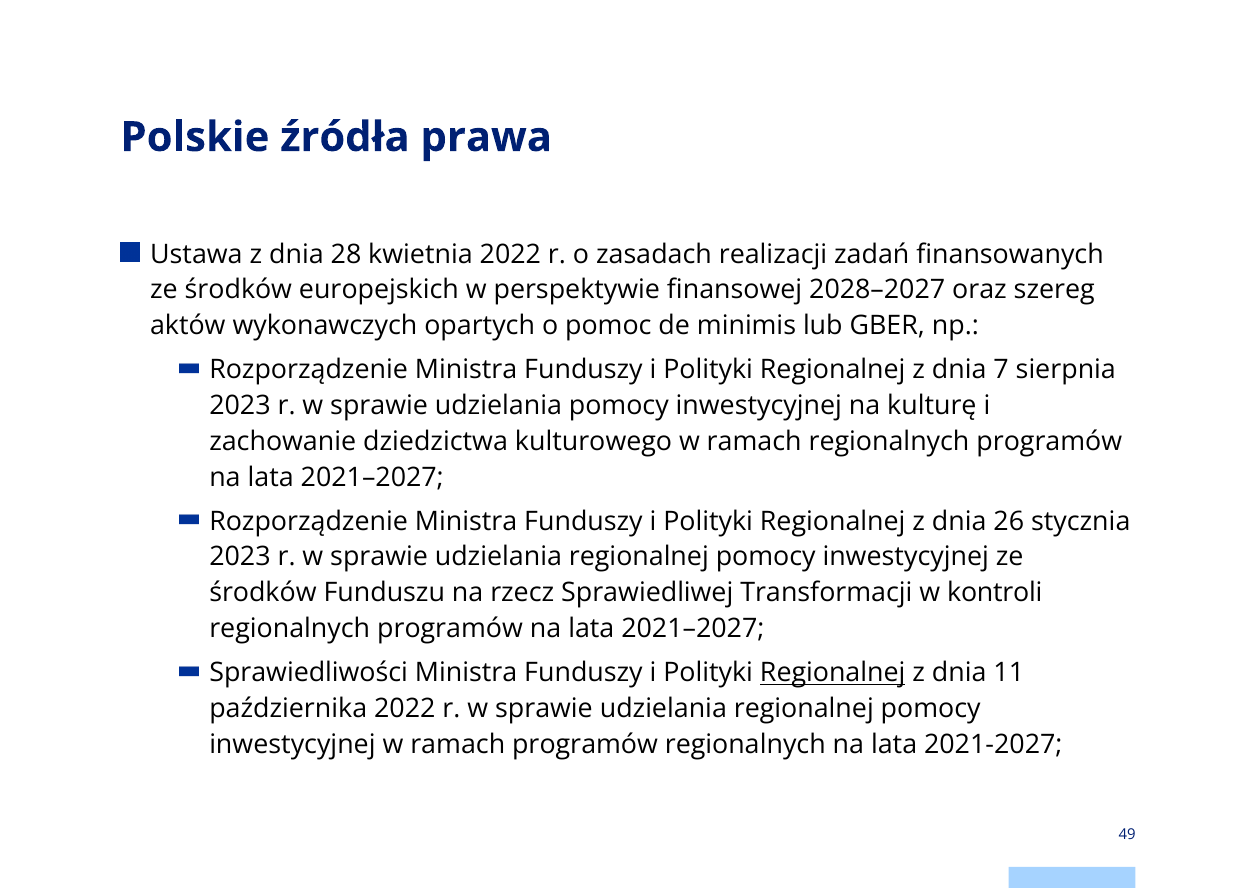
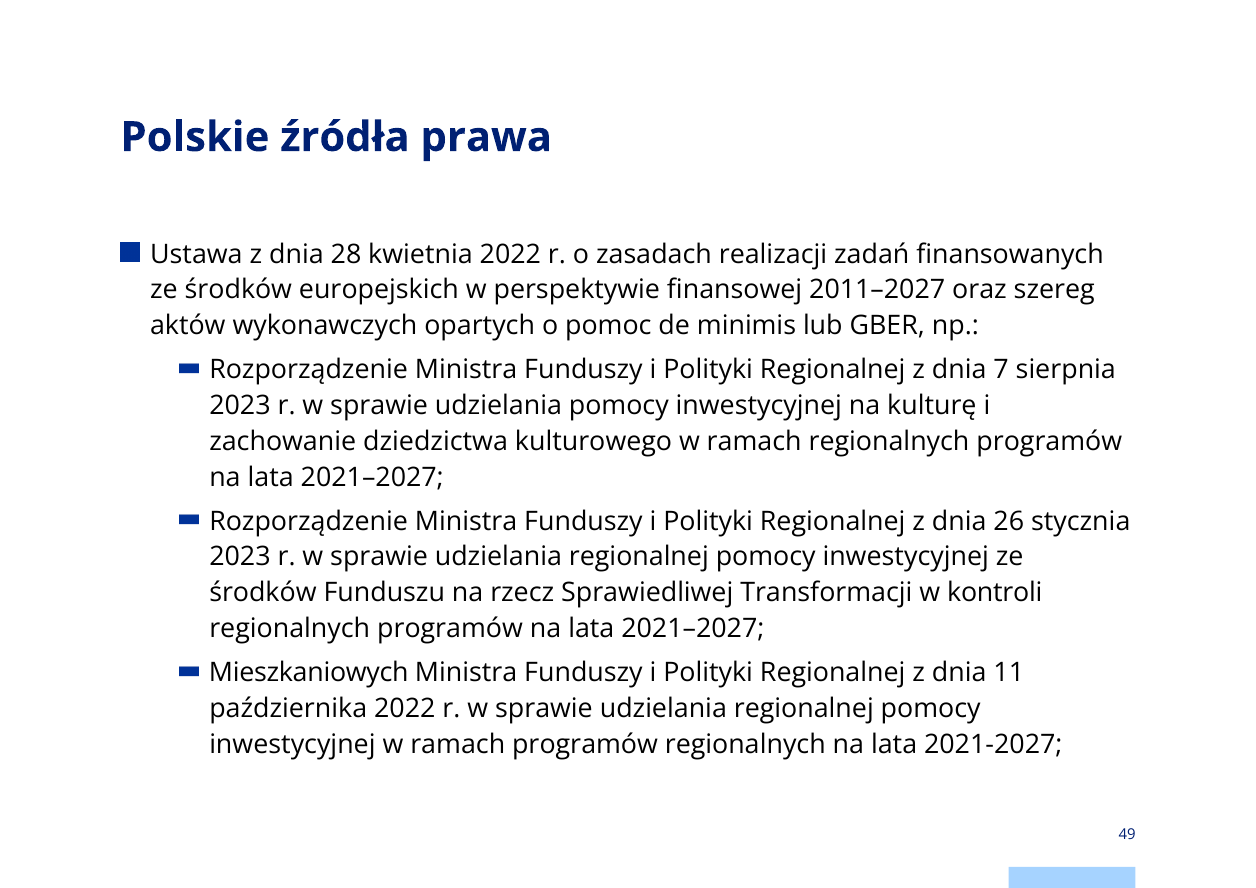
2028–2027: 2028–2027 -> 2011–2027
Sprawiedliwości: Sprawiedliwości -> Mieszkaniowych
Regionalnej at (833, 673) underline: present -> none
